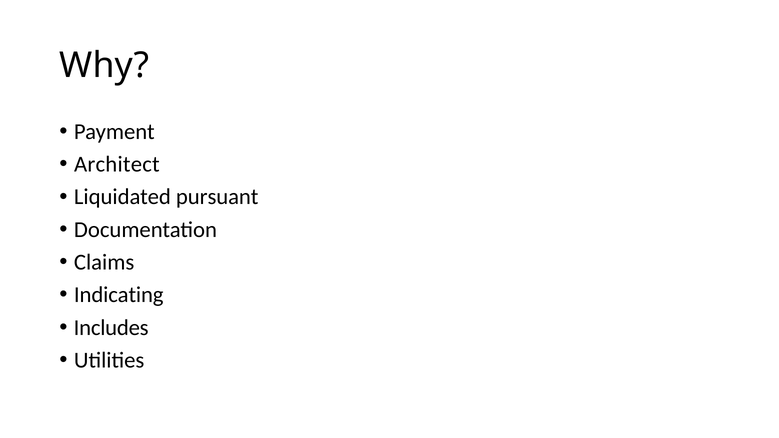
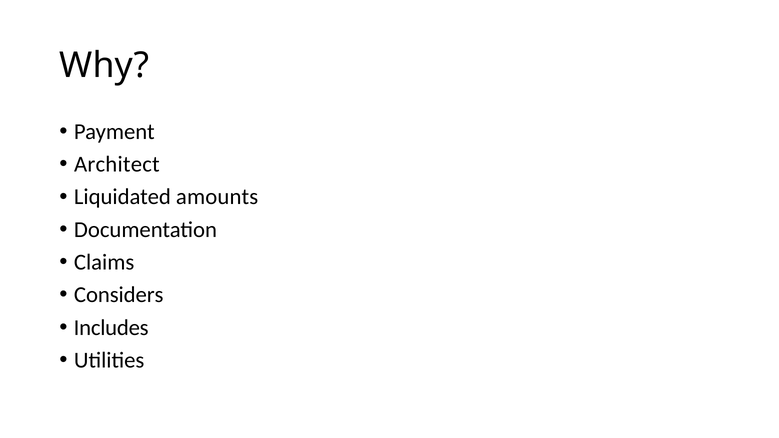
pursuant: pursuant -> amounts
Indicating: Indicating -> Considers
